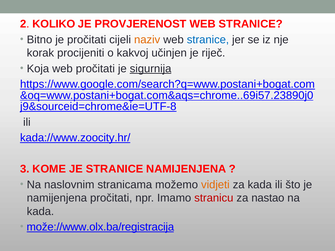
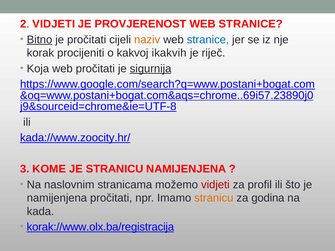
2 KOLIKO: KOLIKO -> VIDJETI
Bitno underline: none -> present
učinjen: učinjen -> ikakvih
JE STRANICE: STRANICE -> STRANICU
vidjeti at (215, 185) colour: orange -> red
za kada: kada -> profil
stranicu at (214, 198) colour: red -> orange
nastao: nastao -> godina
može://www.olx.ba/registracija: može://www.olx.ba/registracija -> korak://www.olx.ba/registracija
